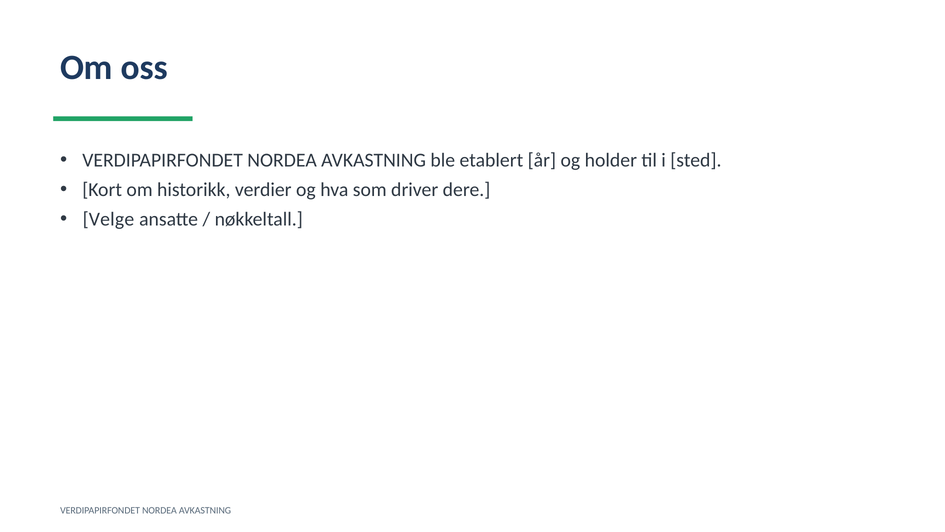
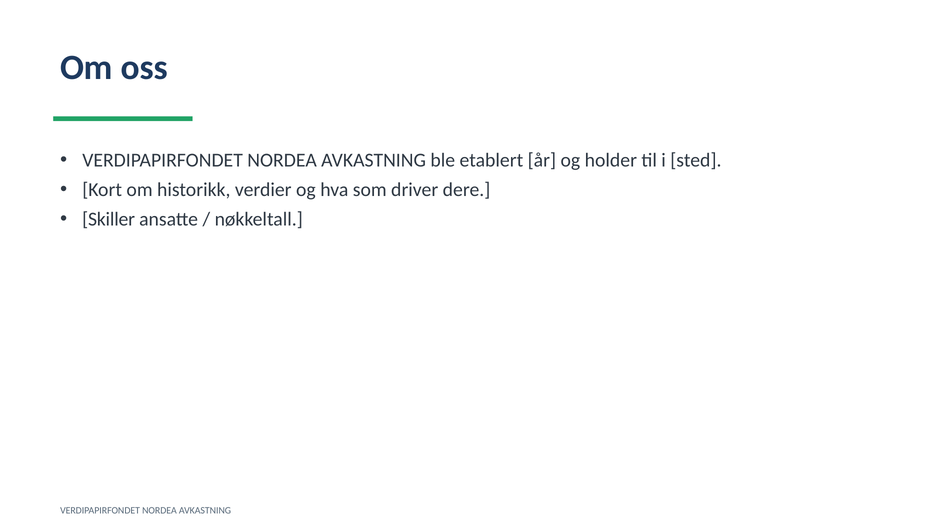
Velge: Velge -> Skiller
